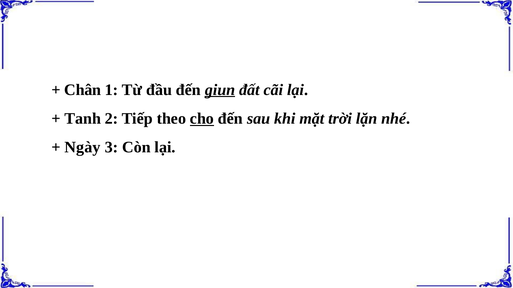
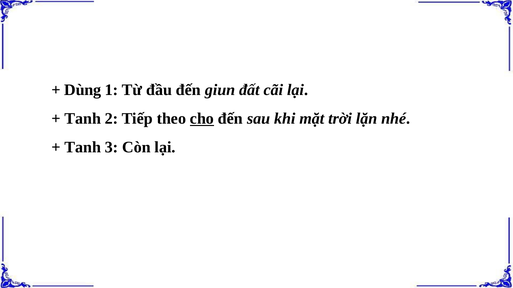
Chân: Chân -> Dùng
giun underline: present -> none
Ngày at (83, 147): Ngày -> Tanh
